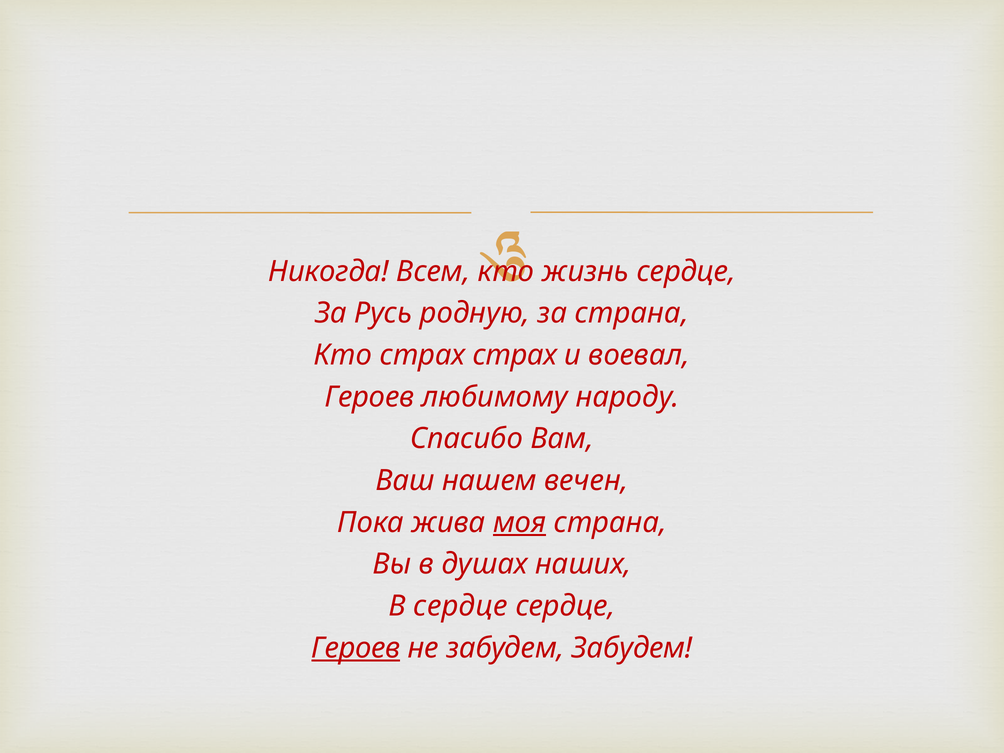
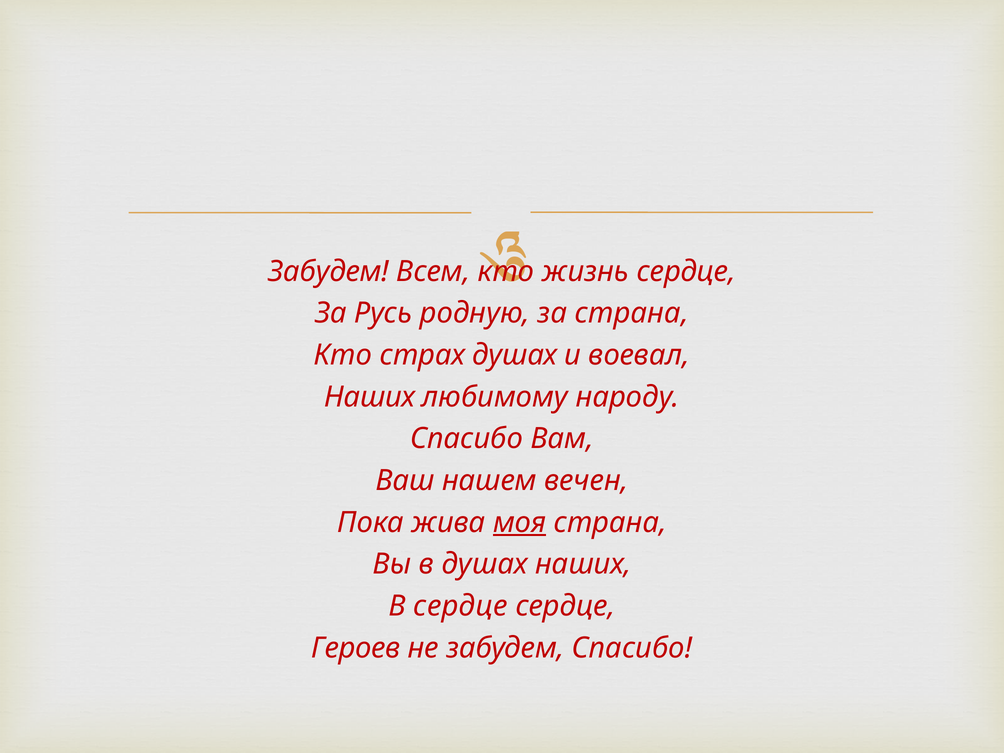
Никогда at (329, 271): Никогда -> Забудем
страх страх: страх -> душах
Героев at (370, 397): Героев -> Наших
Героев at (356, 648) underline: present -> none
забудем Забудем: Забудем -> Спасибо
